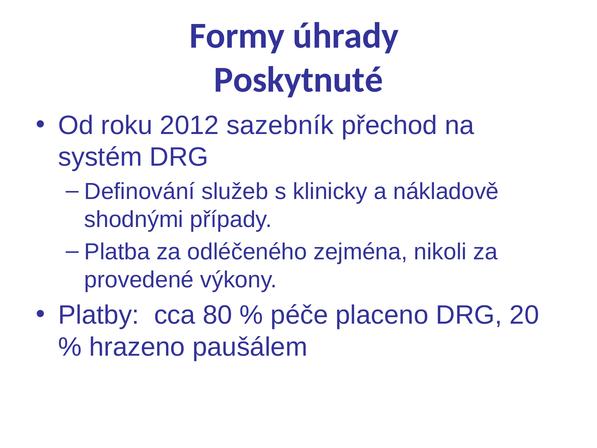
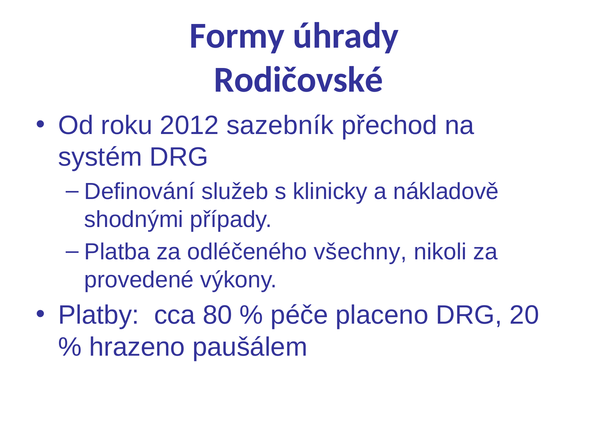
Poskytnuté: Poskytnuté -> Rodičovské
zejména: zejména -> všechny
